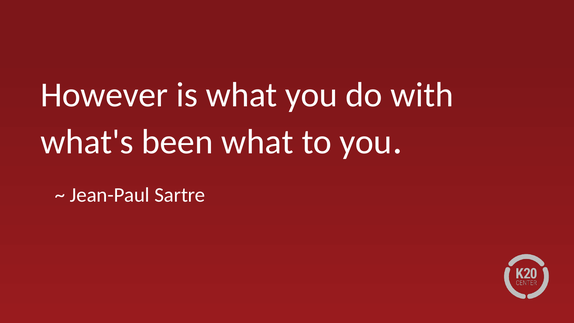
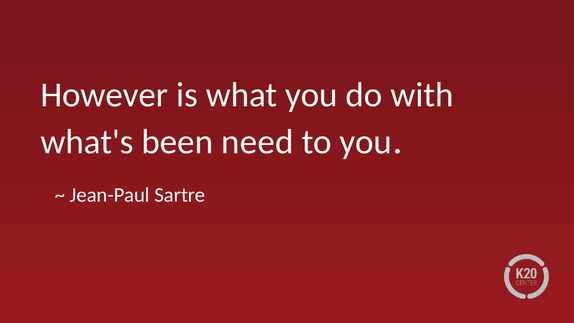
been what: what -> need
